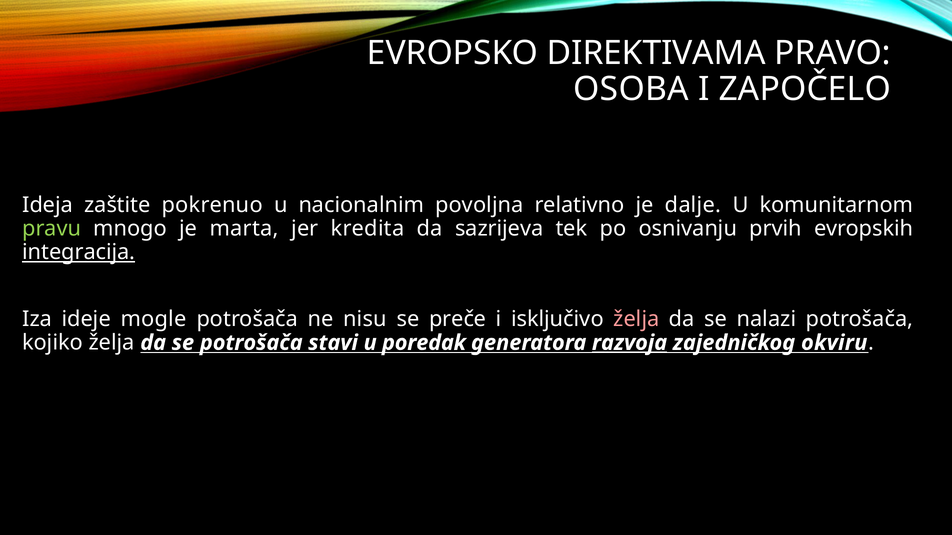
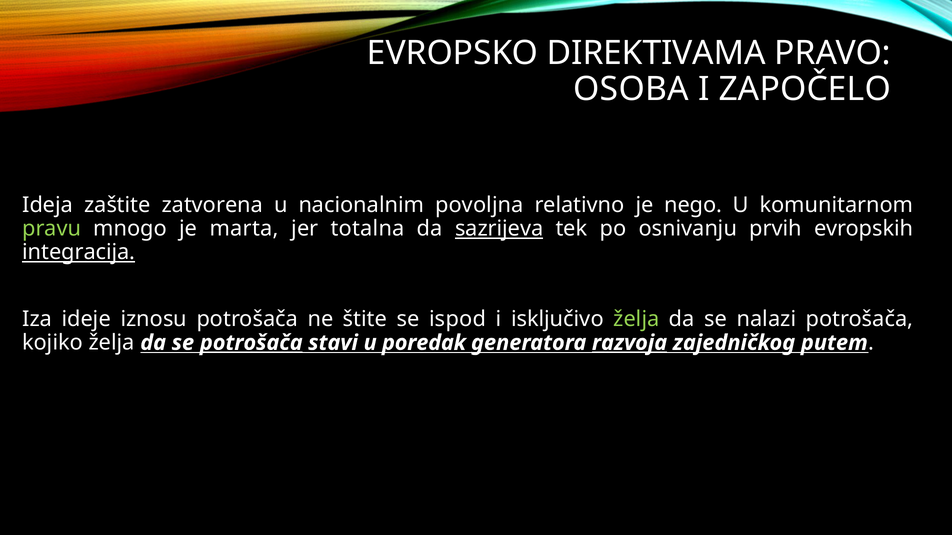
pokrenuo: pokrenuo -> zatvorena
dalje: dalje -> nego
kredita: kredita -> totalna
sazrijeva underline: none -> present
mogle: mogle -> iznosu
nisu: nisu -> štite
preče: preče -> ispod
želja at (636, 319) colour: pink -> light green
potrošača at (251, 343) underline: none -> present
okviru: okviru -> putem
